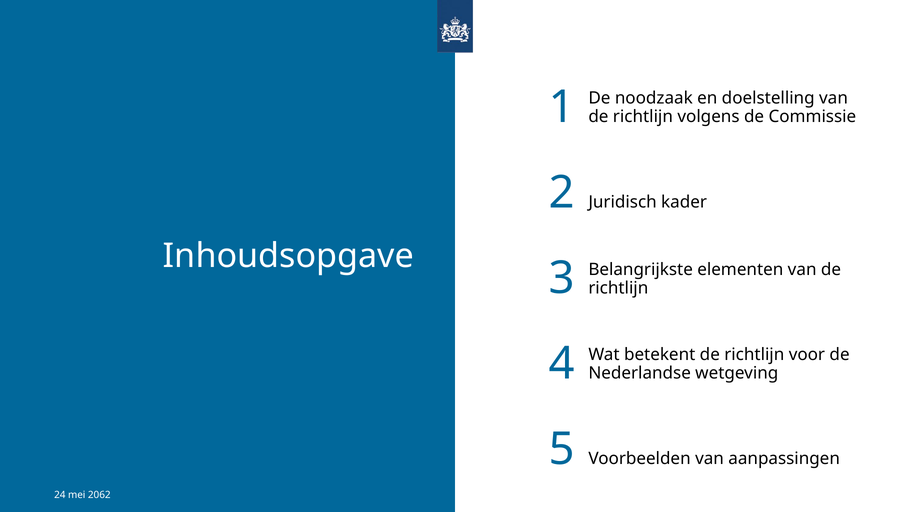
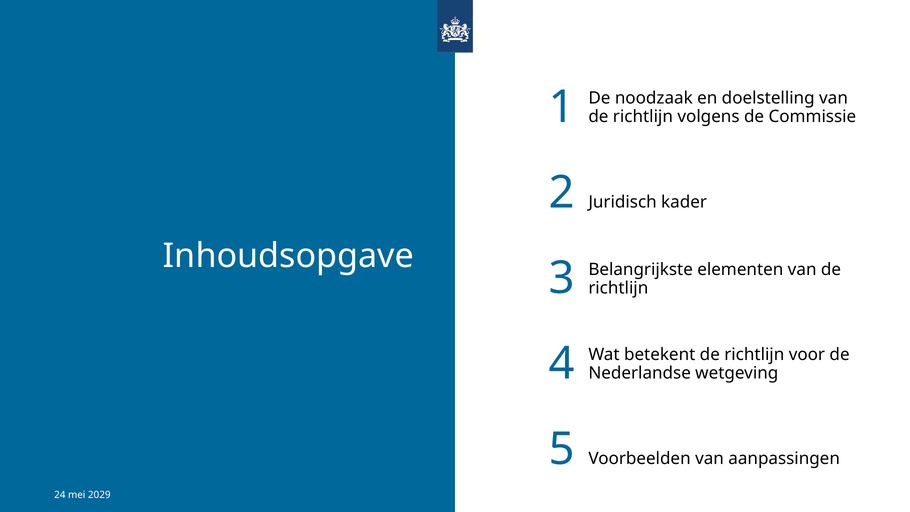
2062: 2062 -> 2029
